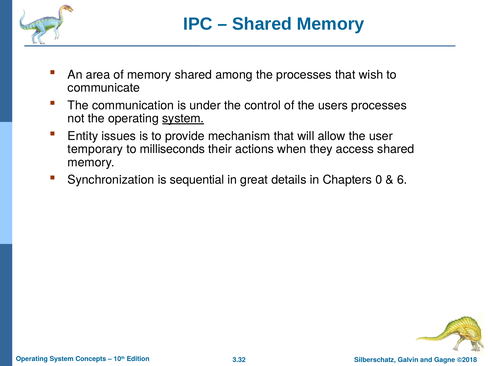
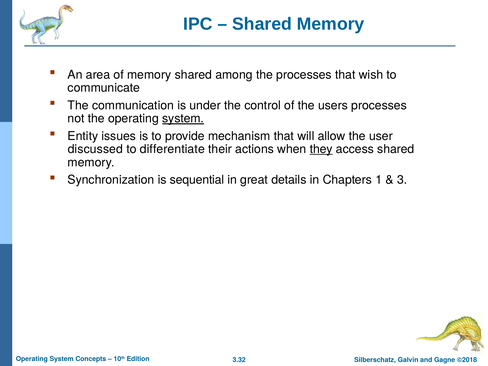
temporary: temporary -> discussed
milliseconds: milliseconds -> differentiate
they underline: none -> present
0: 0 -> 1
6: 6 -> 3
